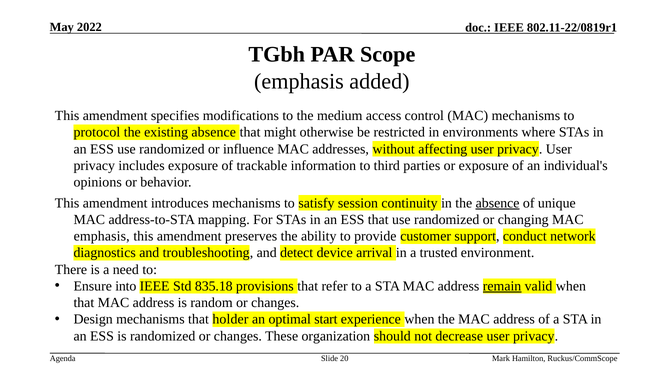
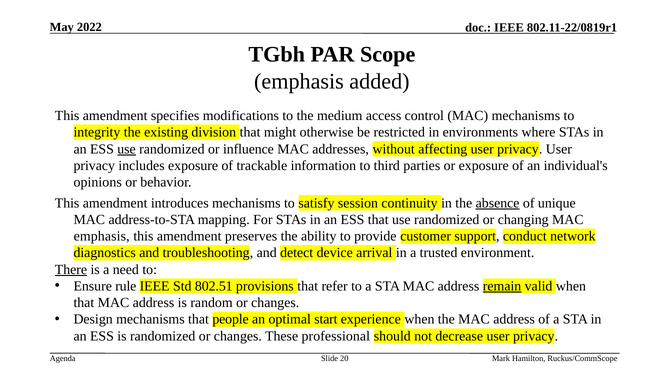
protocol: protocol -> integrity
existing absence: absence -> division
use at (127, 149) underline: none -> present
There underline: none -> present
into: into -> rule
835.18: 835.18 -> 802.51
holder: holder -> people
organization: organization -> professional
